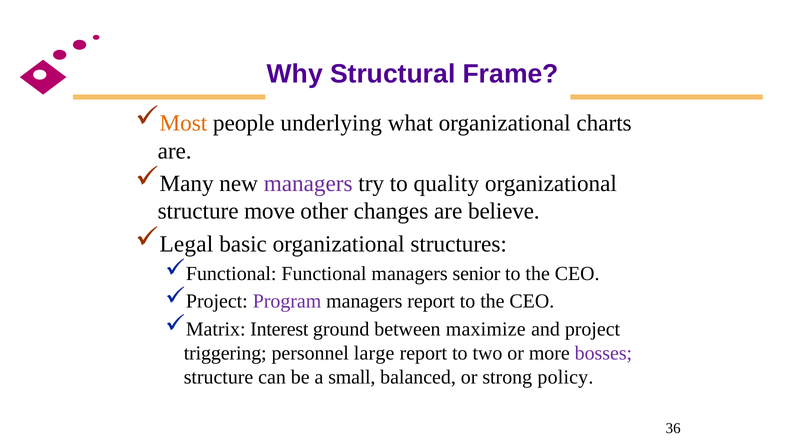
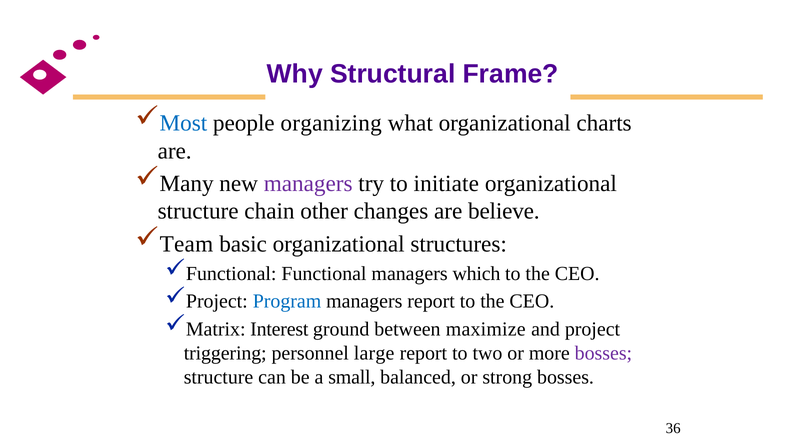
Most colour: orange -> blue
underlying: underlying -> organizing
quality: quality -> initiate
move: move -> chain
Legal: Legal -> Team
senior: senior -> which
Program colour: purple -> blue
strong policy: policy -> bosses
